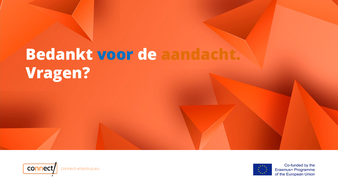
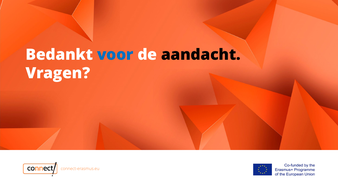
aandacht colour: orange -> black
